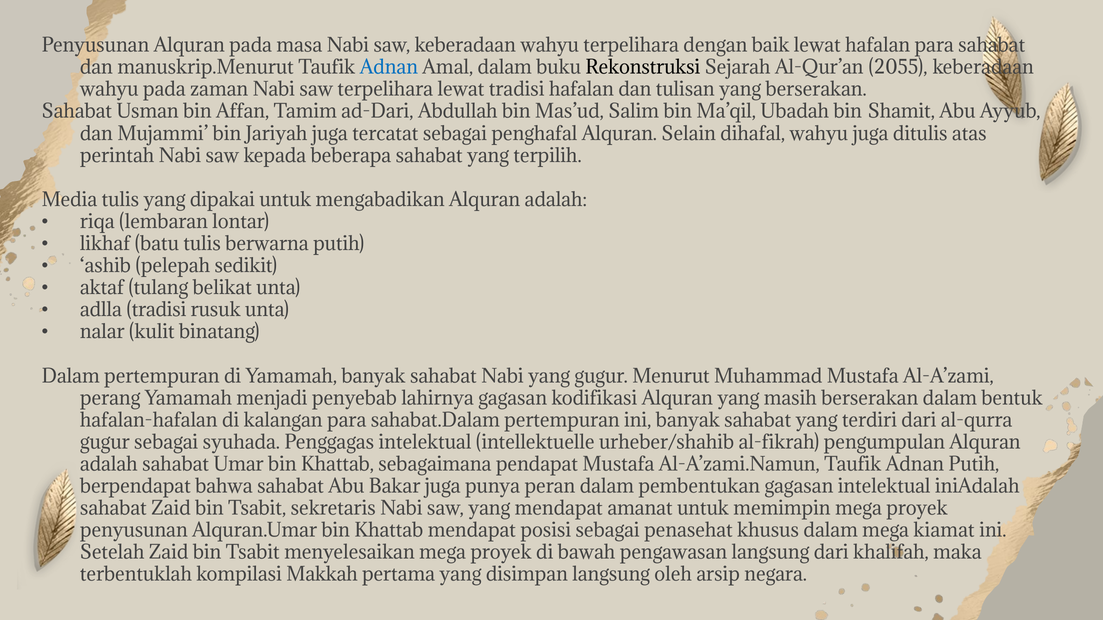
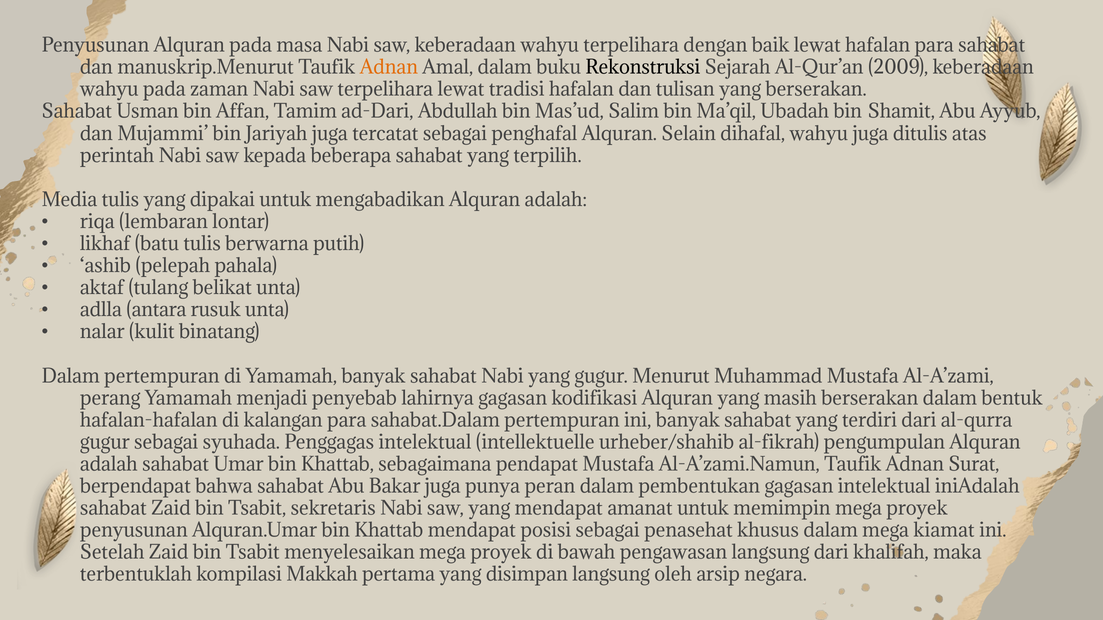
Adnan at (389, 68) colour: blue -> orange
2055: 2055 -> 2009
sedikit: sedikit -> pahala
adlla tradisi: tradisi -> antara
Adnan Putih: Putih -> Surat
